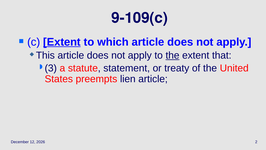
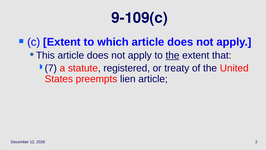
Extent at (62, 42) underline: present -> none
3: 3 -> 7
statement: statement -> registered
